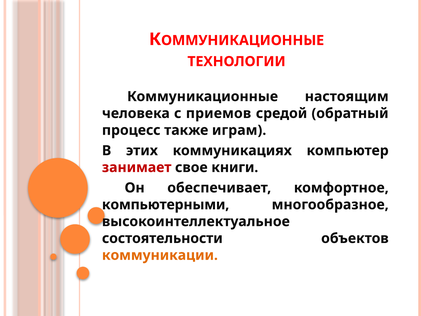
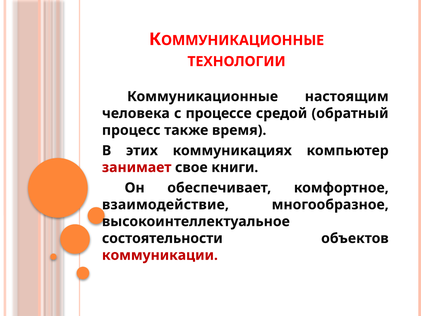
приемов: приемов -> процессе
играм: играм -> время
компьютерными: компьютерными -> взаимодействие
коммуникации colour: orange -> red
